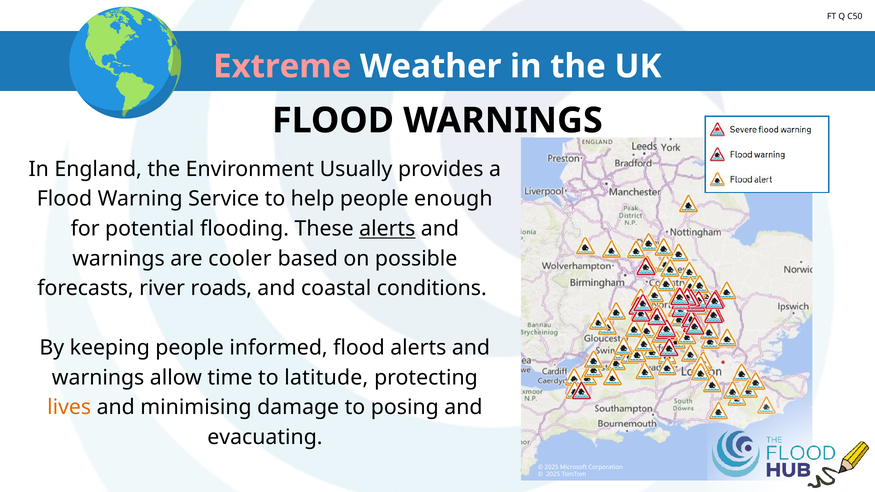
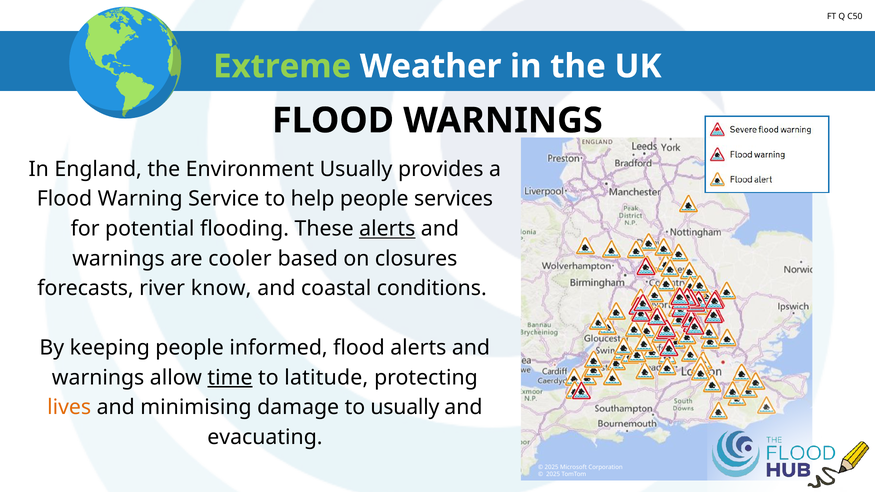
Extreme colour: pink -> light green
enough: enough -> services
possible: possible -> closures
roads: roads -> know
time underline: none -> present
to posing: posing -> usually
